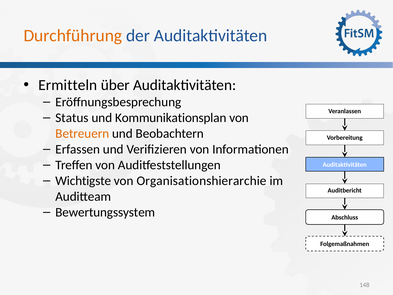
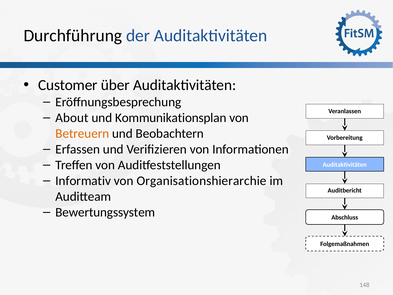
Durchführung colour: orange -> black
Ermitteln: Ermitteln -> Customer
Status: Status -> About
Wichtigste: Wichtigste -> Informativ
